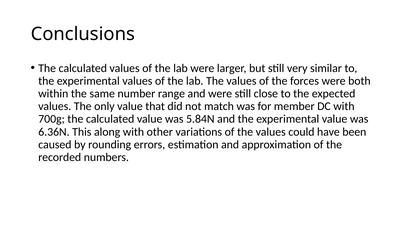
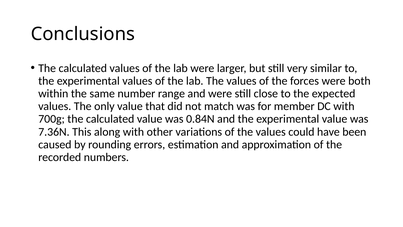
5.84N: 5.84N -> 0.84N
6.36N: 6.36N -> 7.36N
